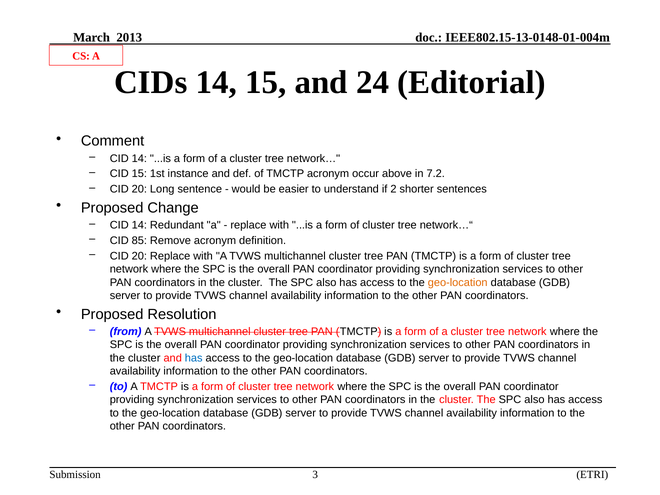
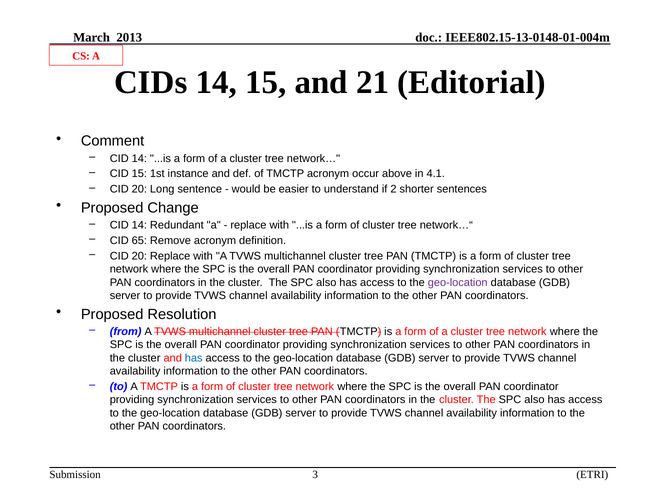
24: 24 -> 21
7.2: 7.2 -> 4.1
85: 85 -> 65
geo-location at (458, 282) colour: orange -> purple
